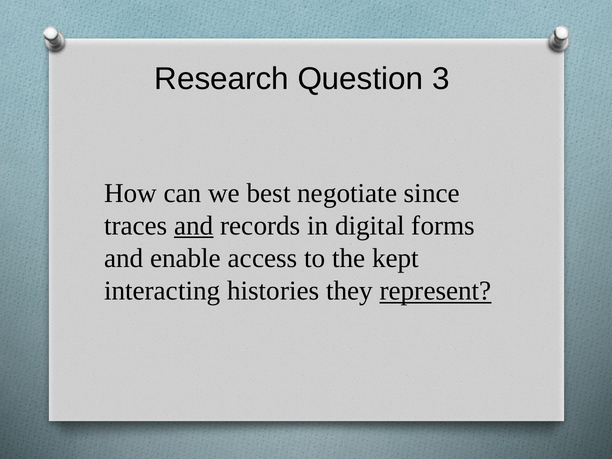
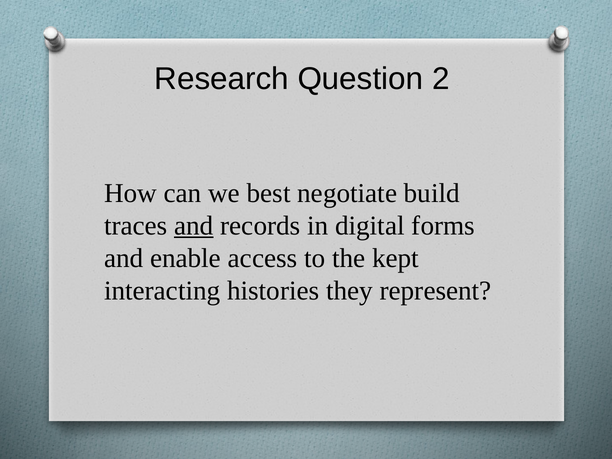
3: 3 -> 2
since: since -> build
represent underline: present -> none
